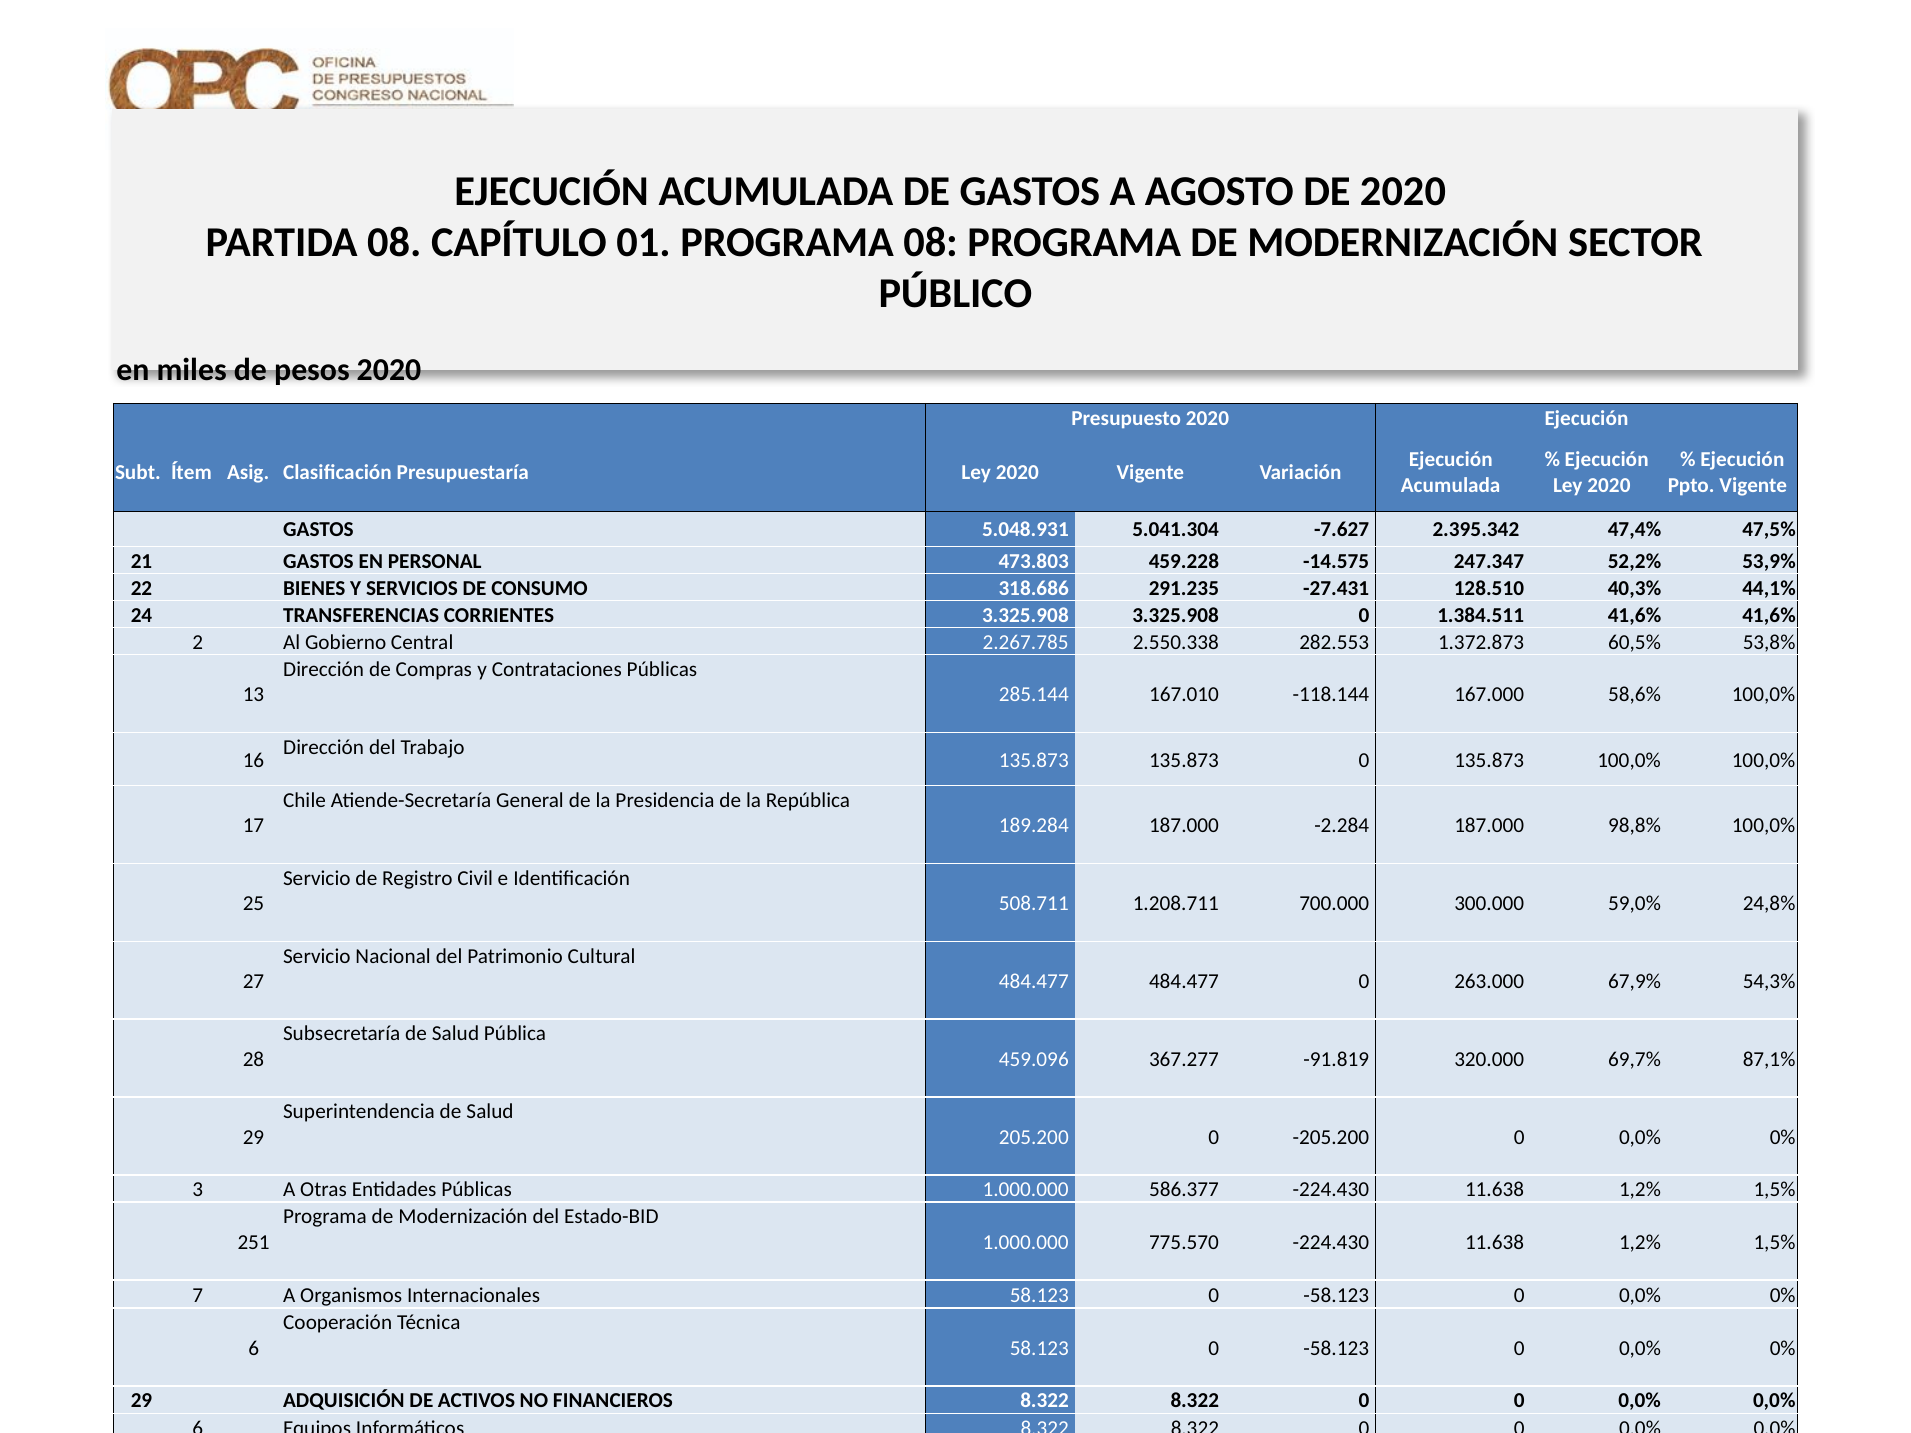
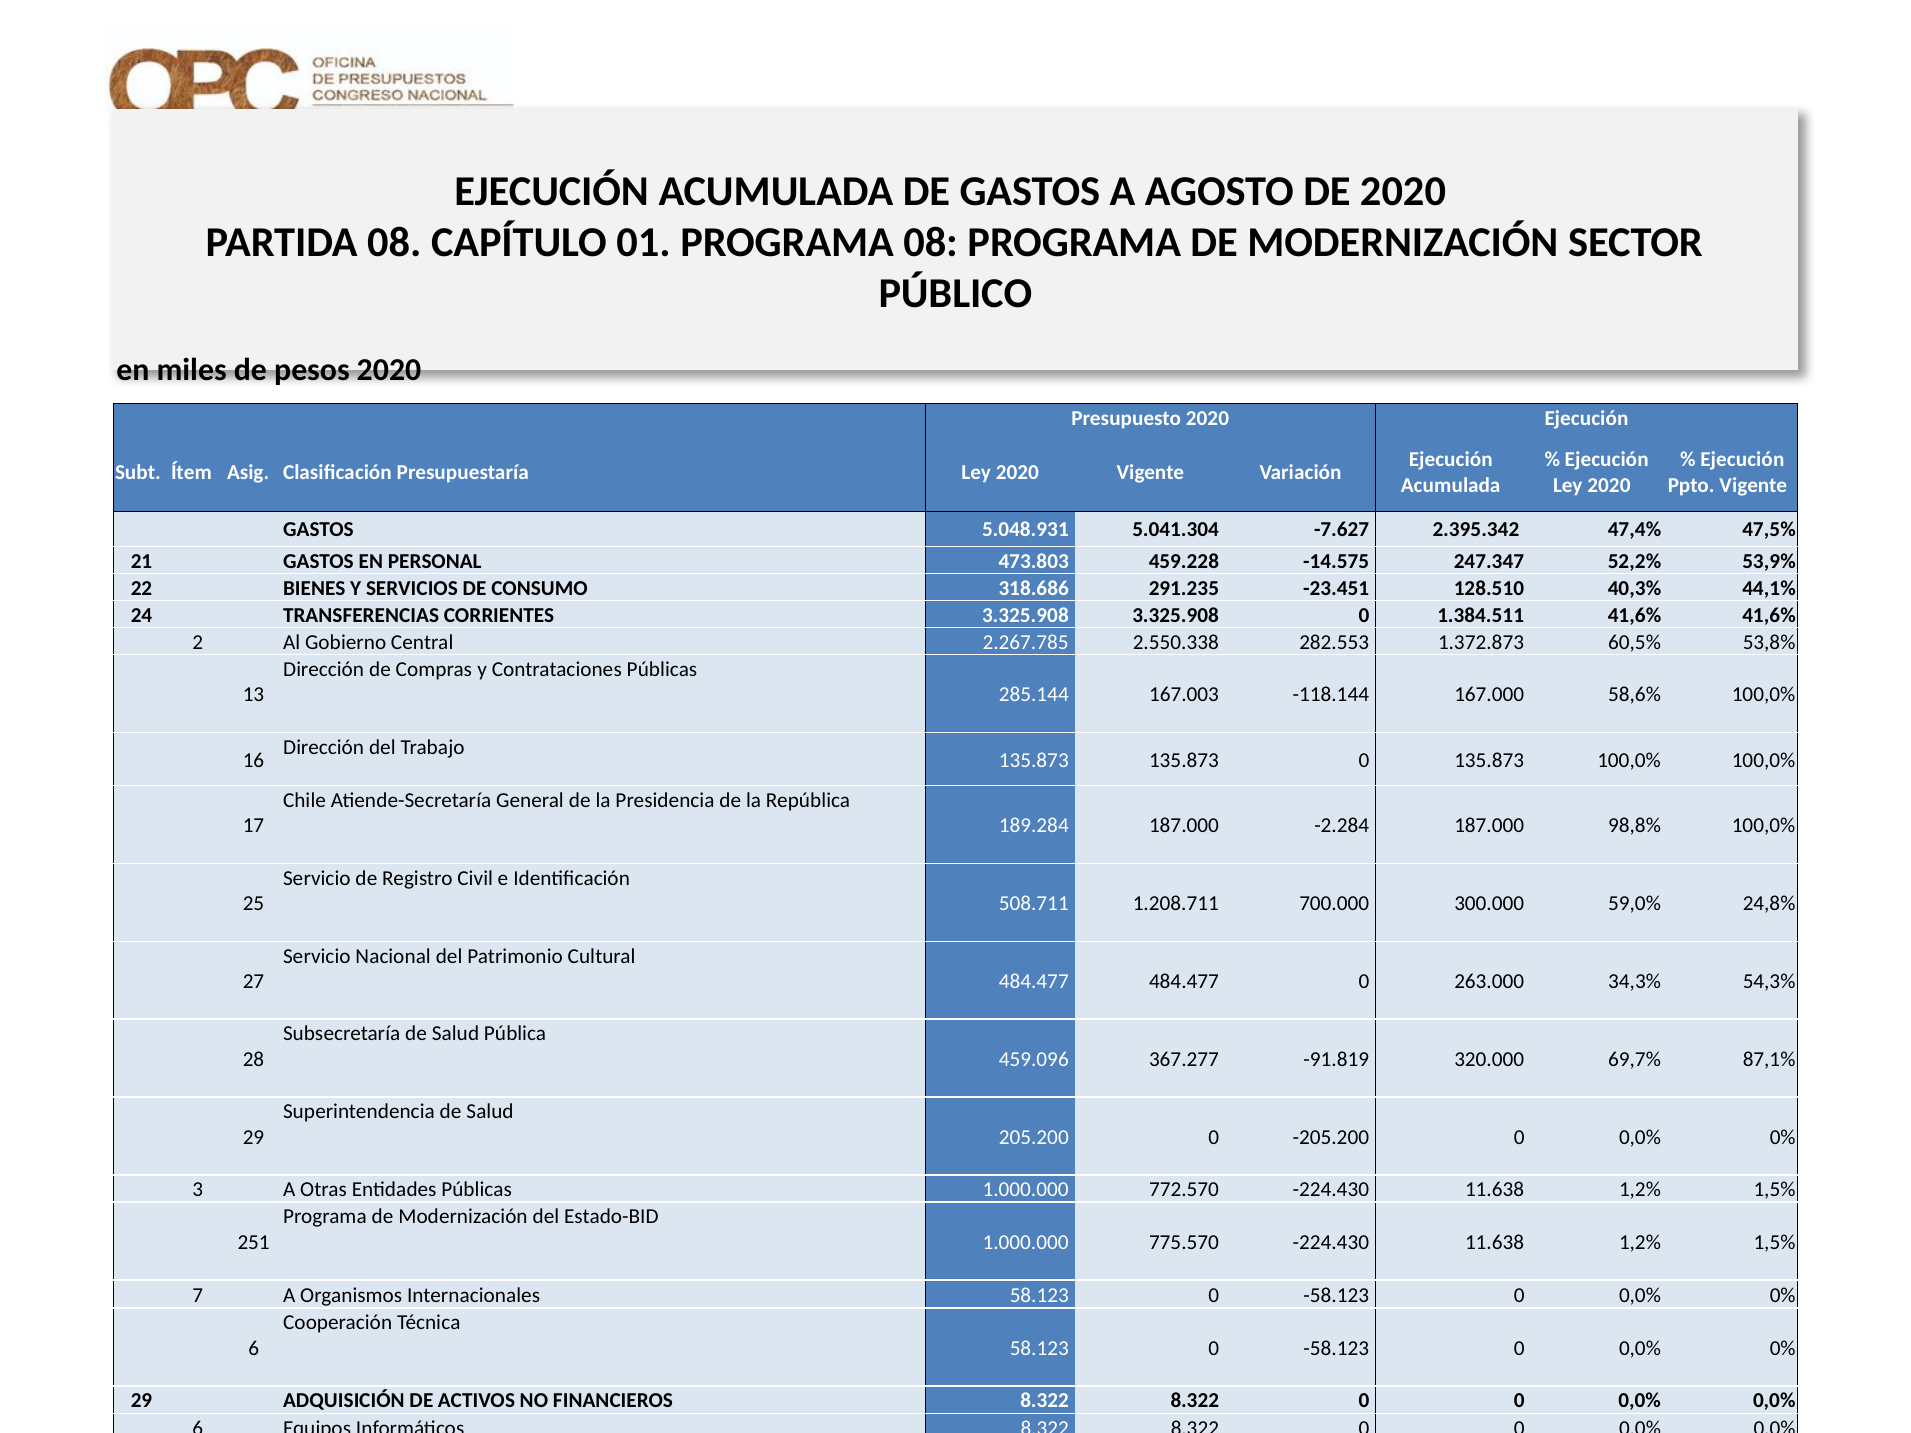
-27.431: -27.431 -> -23.451
167.010: 167.010 -> 167.003
67,9%: 67,9% -> 34,3%
586.377: 586.377 -> 772.570
